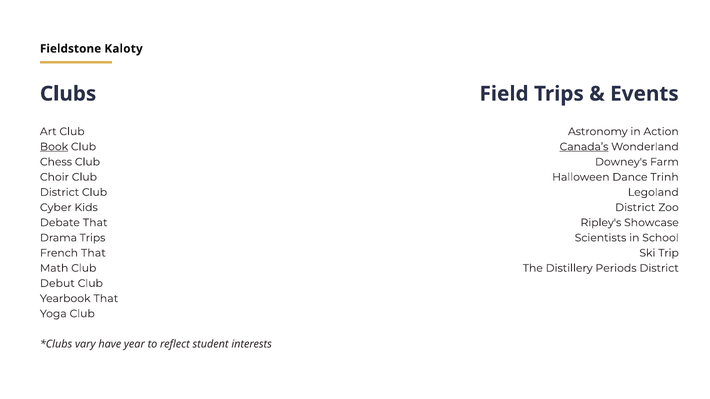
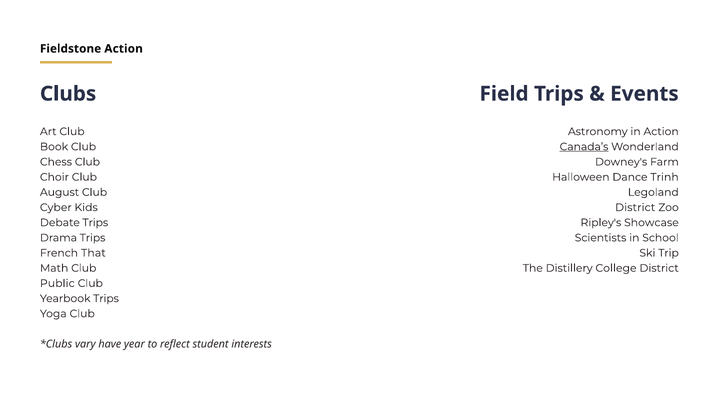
Fieldstone Kaloty: Kaloty -> Action
Book underline: present -> none
District at (60, 192): District -> August
Debate That: That -> Trips
Periods: Periods -> College
Debut: Debut -> Public
Yearbook That: That -> Trips
